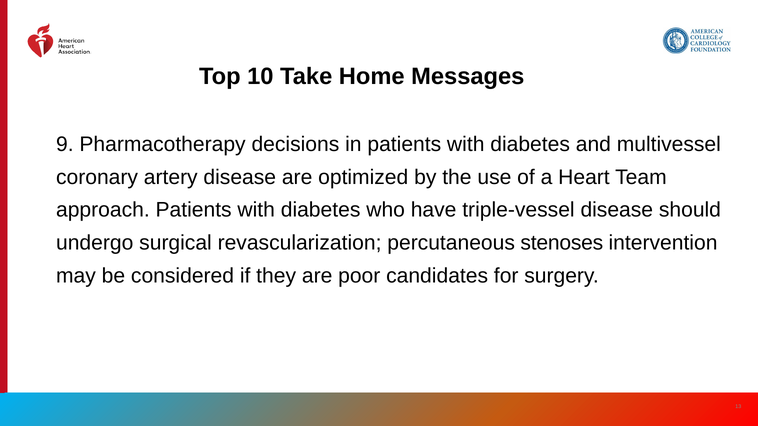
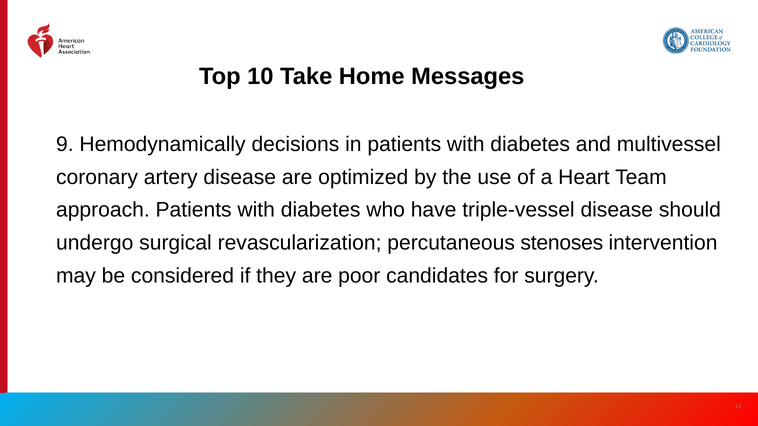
Pharmacotherapy: Pharmacotherapy -> Hemodynamically
